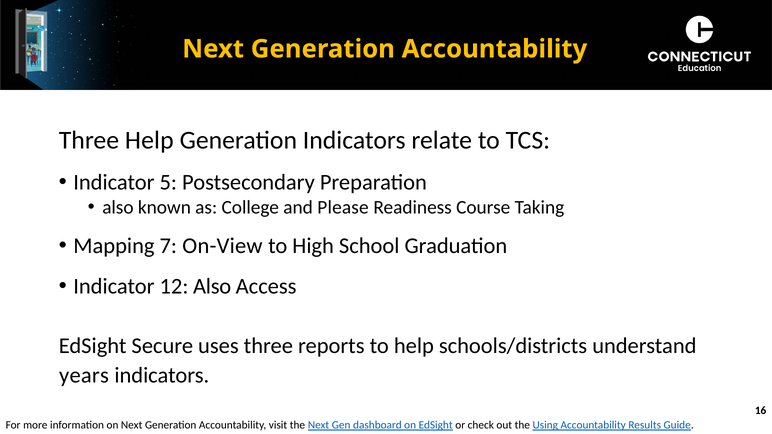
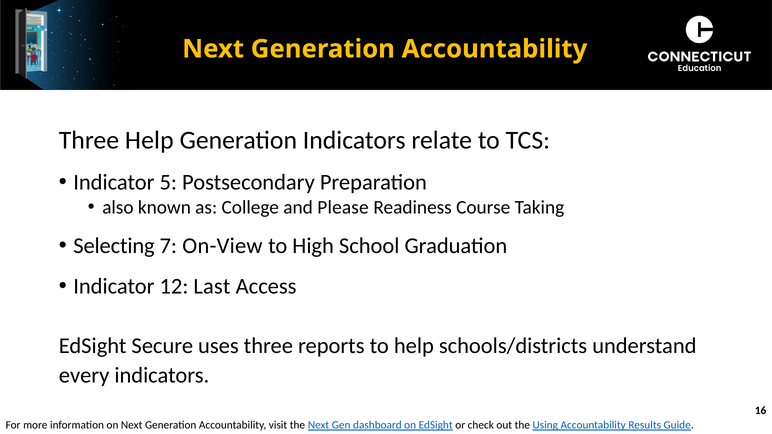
Mapping: Mapping -> Selecting
12 Also: Also -> Last
years: years -> every
